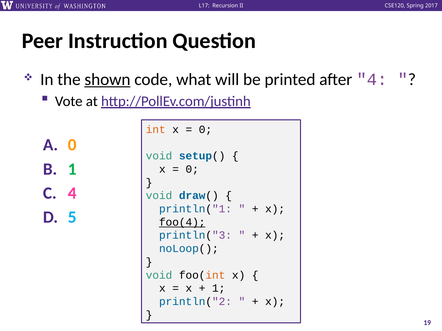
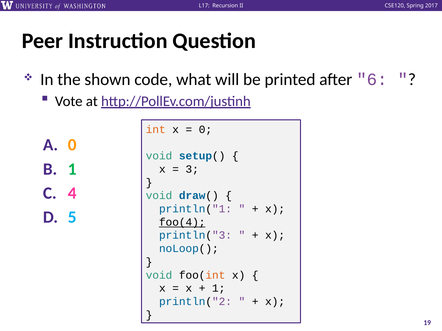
shown underline: present -> none
after 4: 4 -> 6
0 at (192, 169): 0 -> 3
